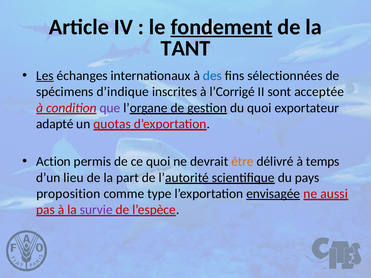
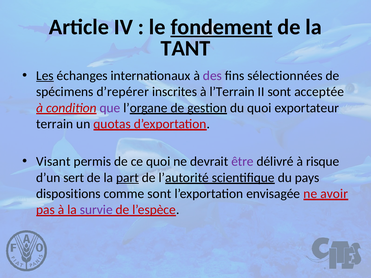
des colour: blue -> purple
d’indique: d’indique -> d’repérer
l’Corrigé: l’Corrigé -> l’Terrain
adapté: adapté -> terrain
Action: Action -> Visant
être colour: orange -> purple
temps: temps -> risque
lieu: lieu -> sert
part underline: none -> present
proposition: proposition -> dispositions
comme type: type -> sont
envisagée underline: present -> none
aussi: aussi -> avoir
